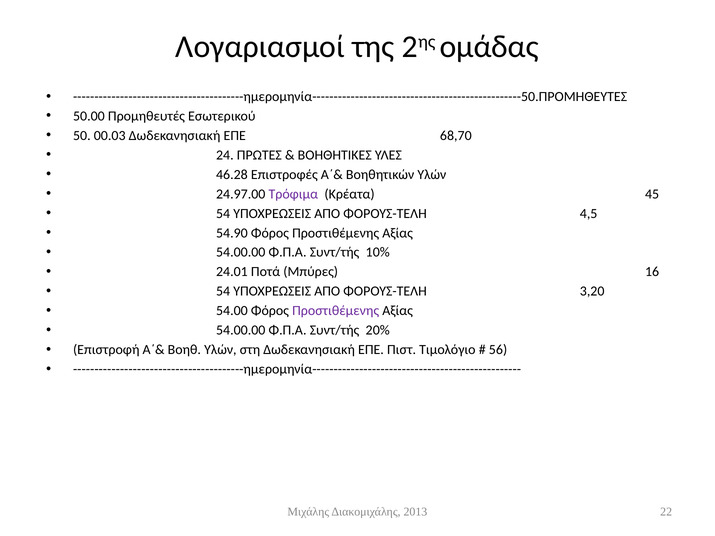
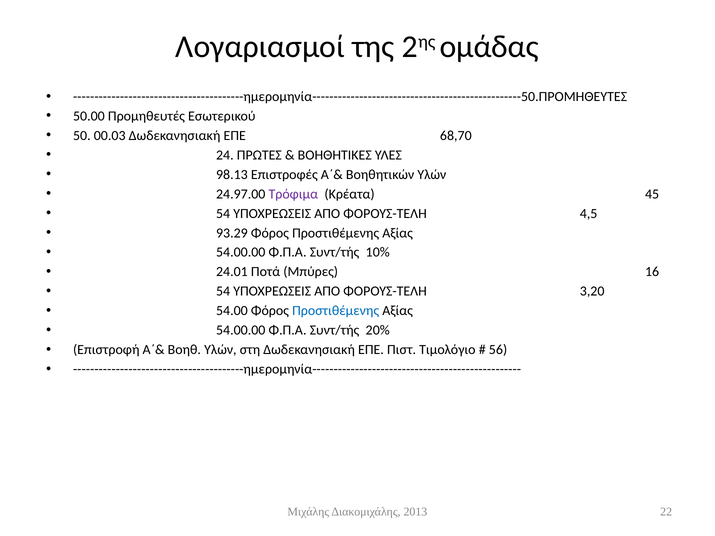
46.28: 46.28 -> 98.13
54.90: 54.90 -> 93.29
Προστιθέμενης at (336, 311) colour: purple -> blue
